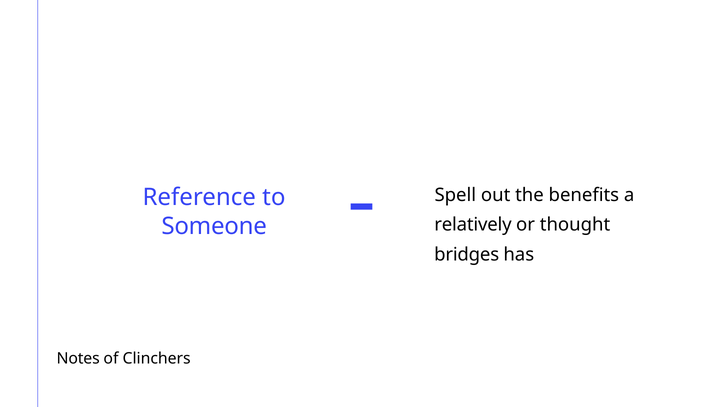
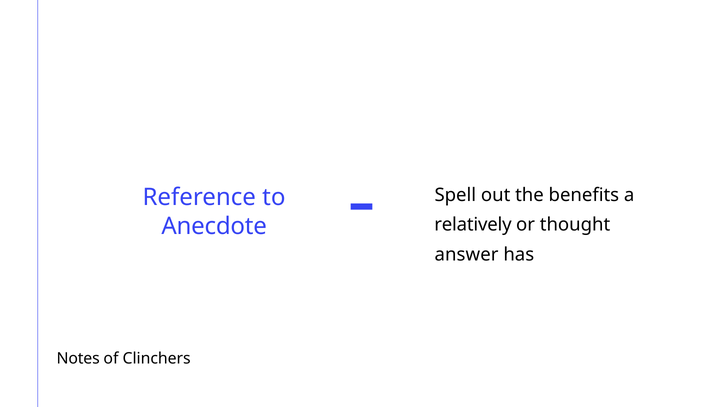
Someone: Someone -> Anecdote
bridges: bridges -> answer
